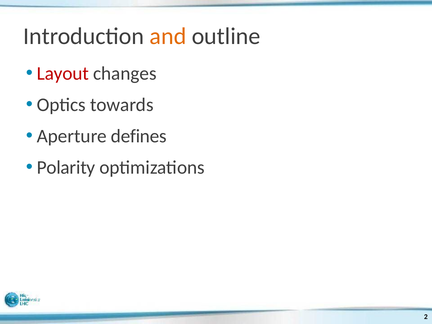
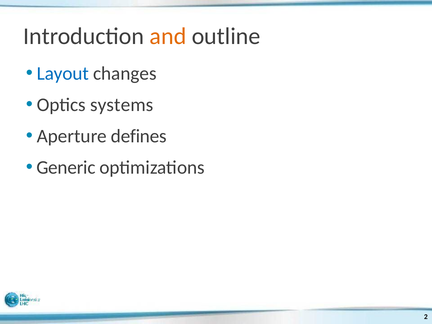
Layout colour: red -> blue
towards: towards -> systems
Polarity: Polarity -> Generic
